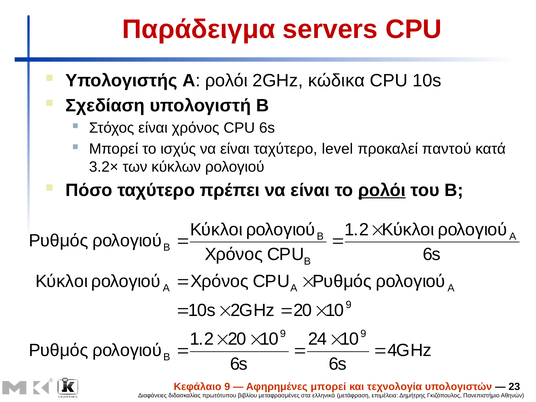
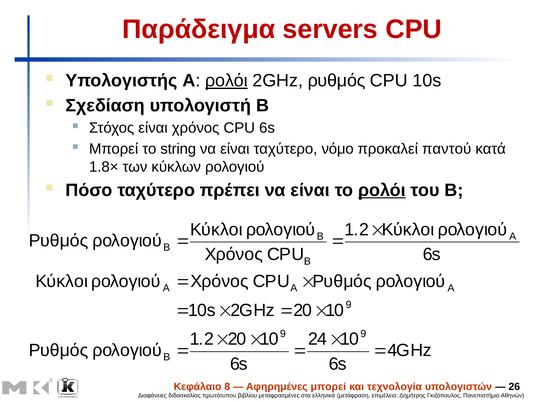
ρολόι at (227, 81) underline: none -> present
2GHz κώδικα: κώδικα -> ρυθμός
ισχύς: ισχύς -> string
level: level -> νόμο
3.2×: 3.2× -> 1.8×
Κεφάλαιο 9: 9 -> 8
23: 23 -> 26
